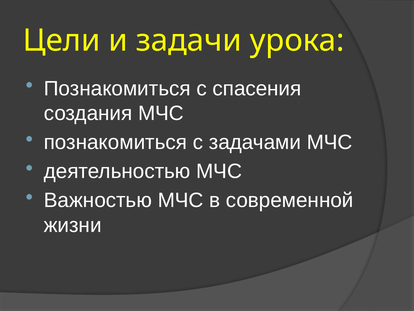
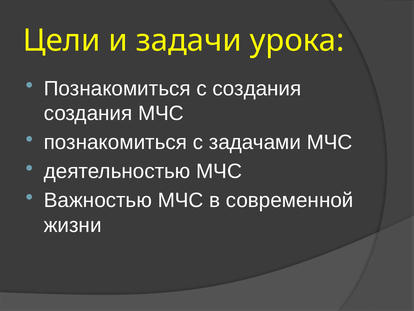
с спасения: спасения -> создания
